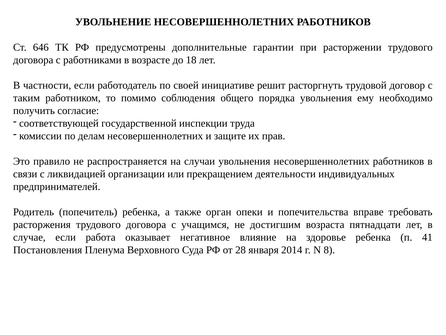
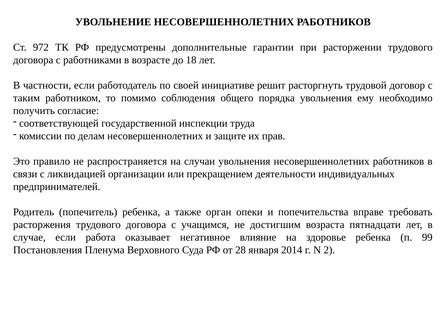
646: 646 -> 972
41: 41 -> 99
8: 8 -> 2
